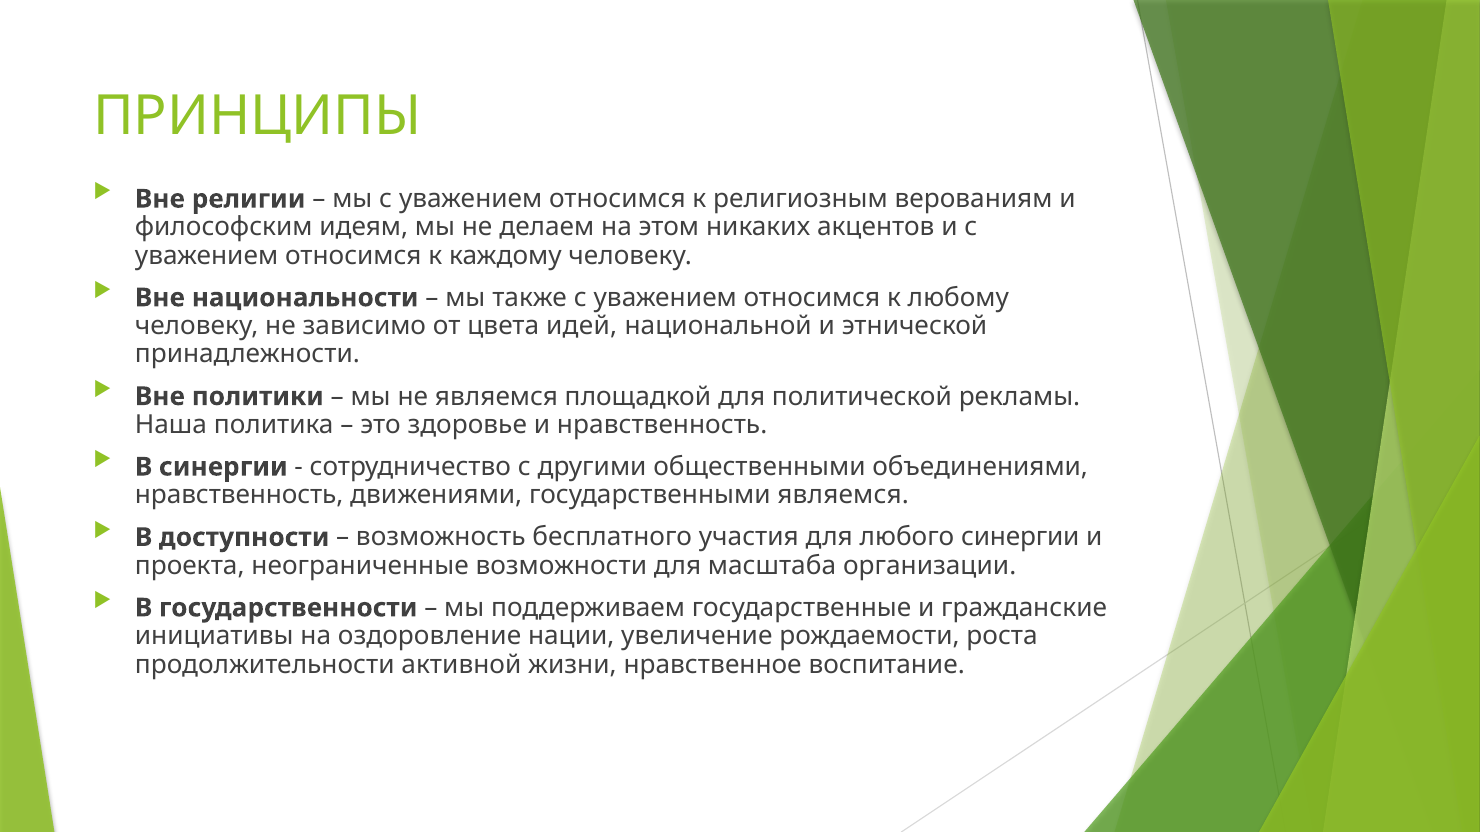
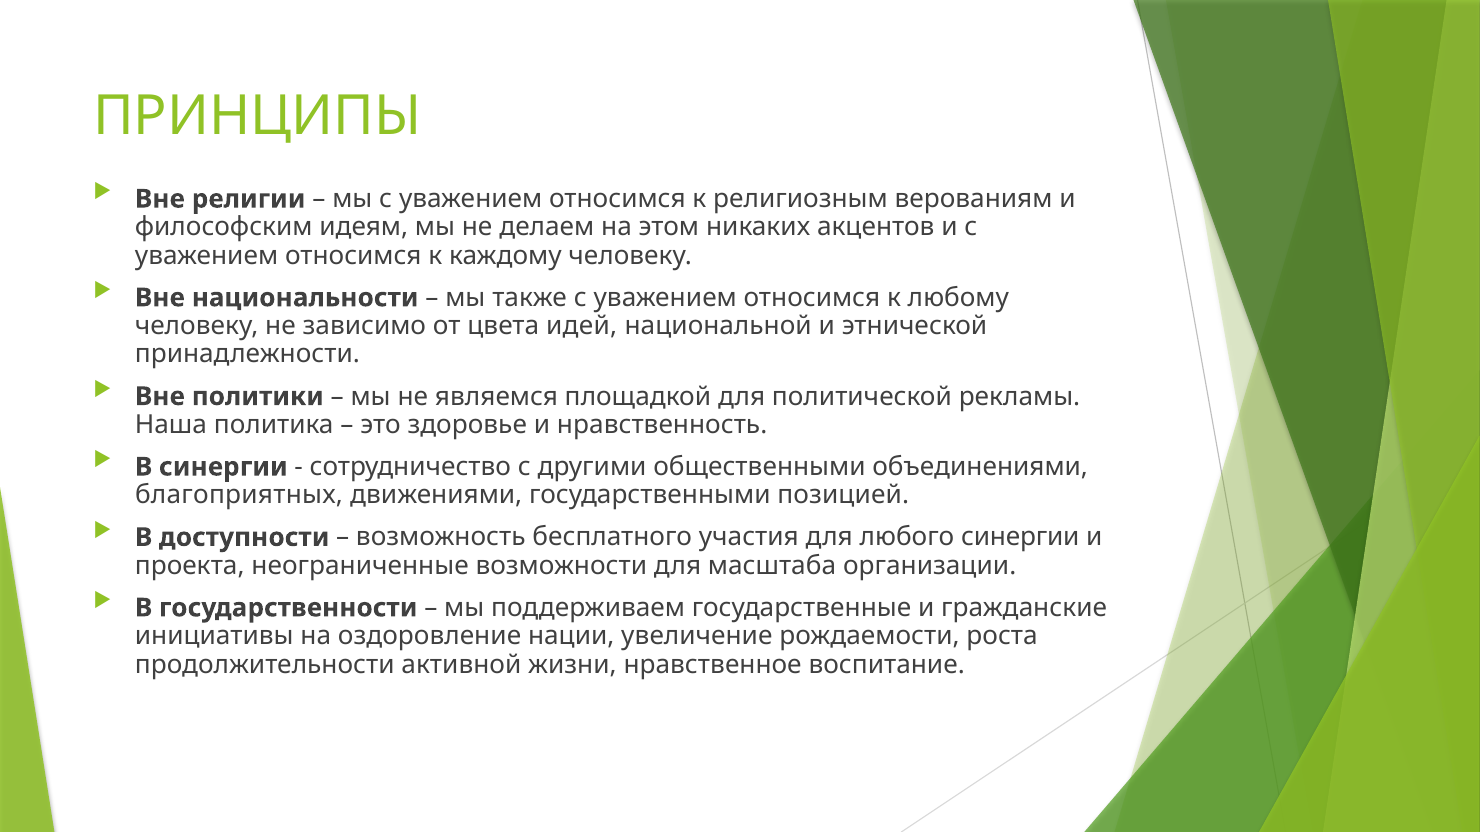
нравственность at (239, 495): нравственность -> благоприятных
государственными являемся: являемся -> позицией
